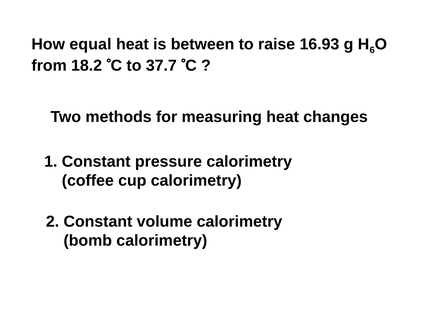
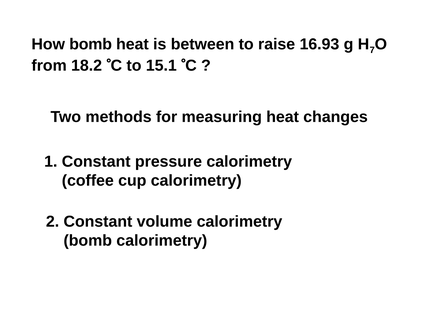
How equal: equal -> bomb
6: 6 -> 7
37.7: 37.7 -> 15.1
